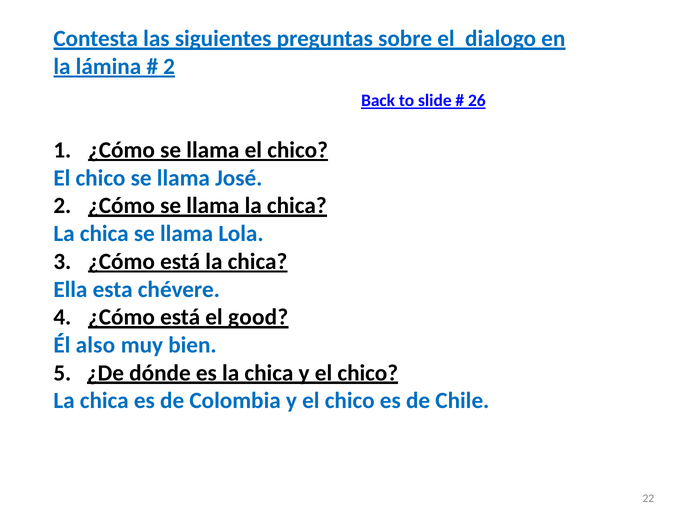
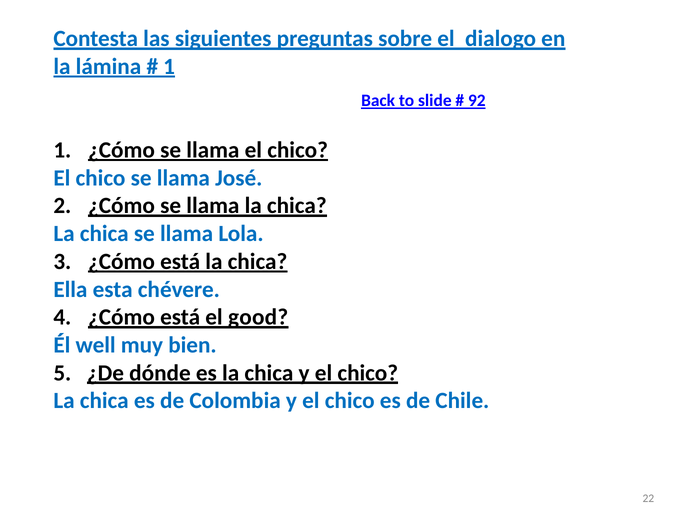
2 at (169, 67): 2 -> 1
26: 26 -> 92
also: also -> well
